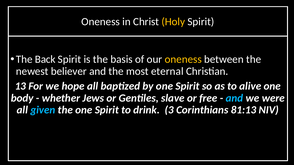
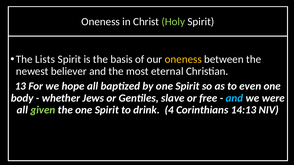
Holy colour: yellow -> light green
Back: Back -> Lists
alive: alive -> even
given colour: light blue -> light green
3: 3 -> 4
81:13: 81:13 -> 14:13
